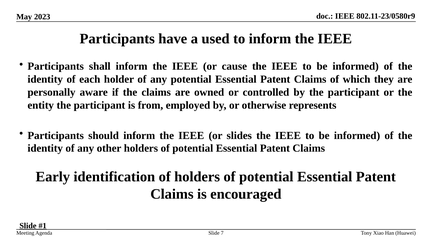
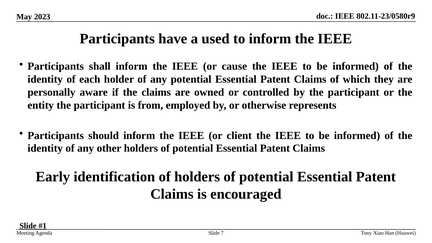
slides: slides -> client
